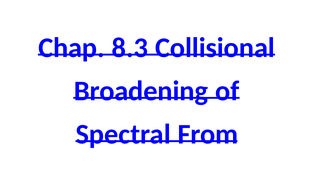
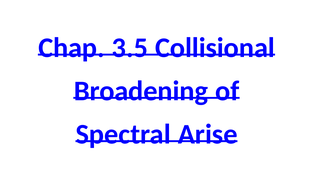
8.3: 8.3 -> 3.5
From: From -> Arise
